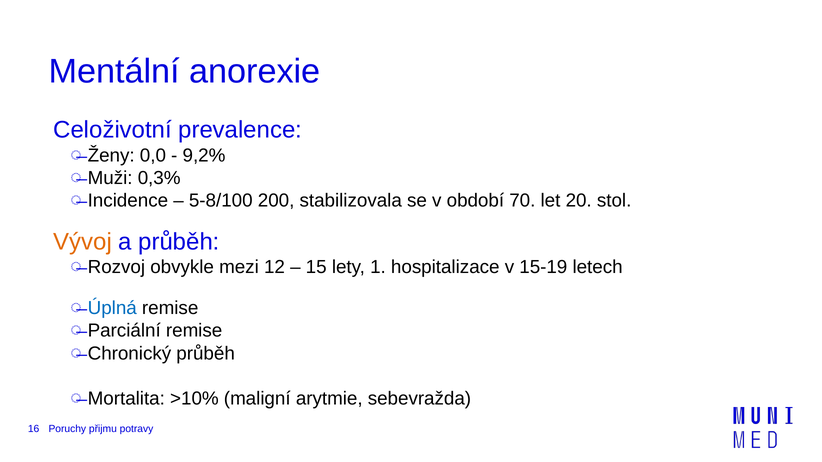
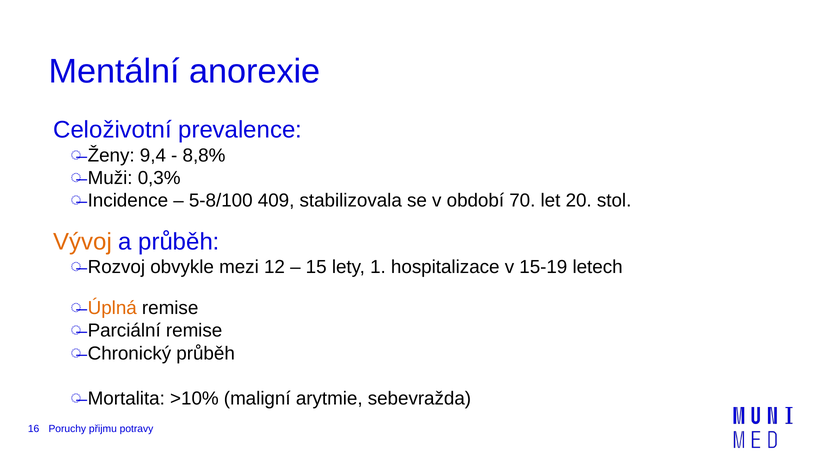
0,0: 0,0 -> 9,4
9,2%: 9,2% -> 8,8%
200: 200 -> 409
Úplná colour: blue -> orange
